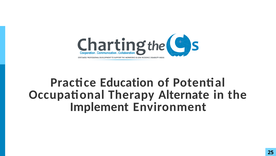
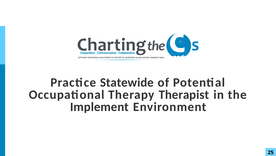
Education: Education -> Statewide
Alternate: Alternate -> Therapist
